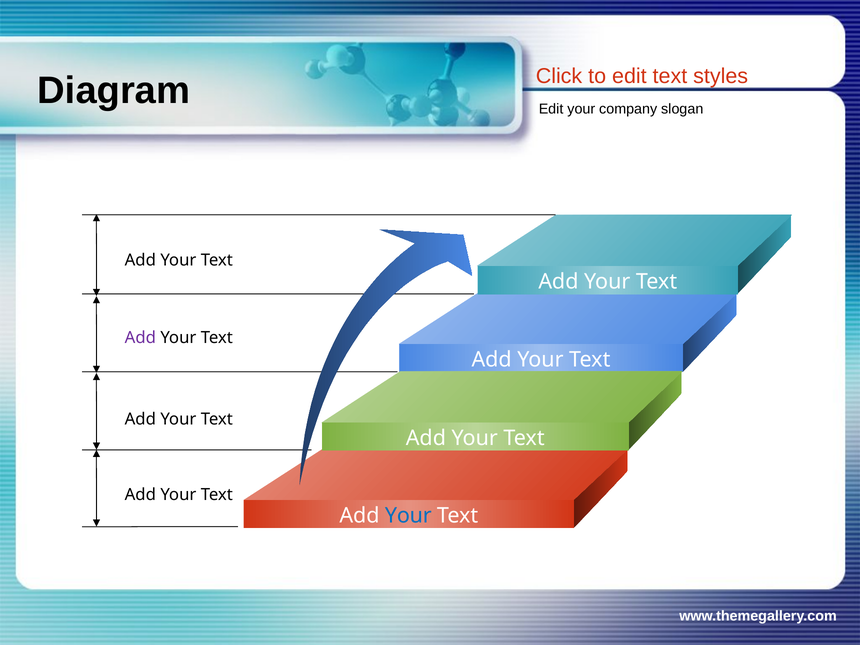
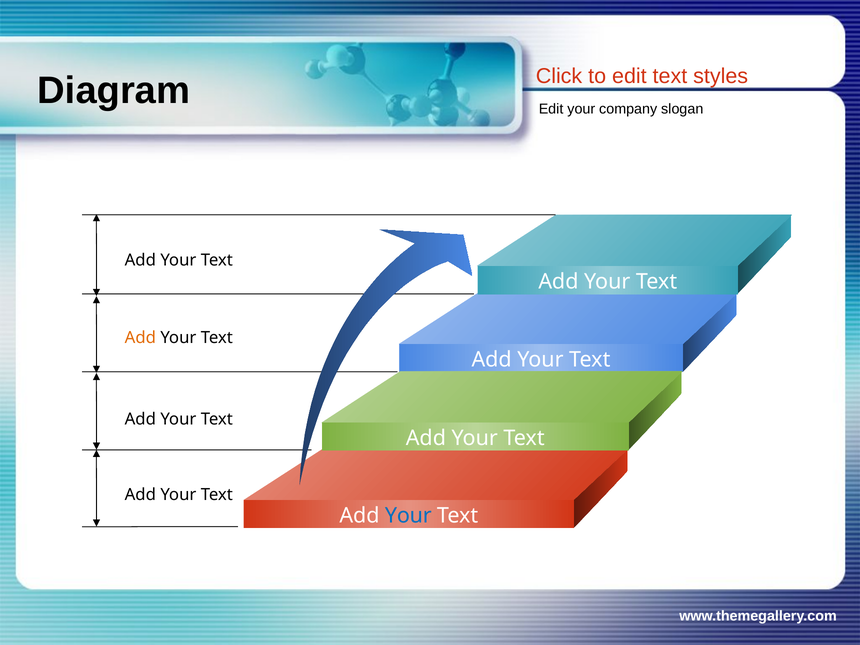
Add at (140, 338) colour: purple -> orange
